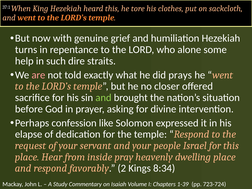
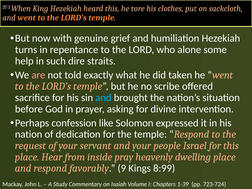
prays: prays -> taken
closer: closer -> scribe
and at (103, 98) colour: light green -> light blue
elapse: elapse -> nation
2: 2 -> 9
8:34: 8:34 -> 8:99
